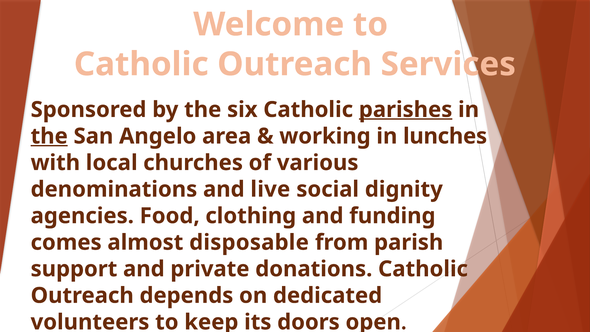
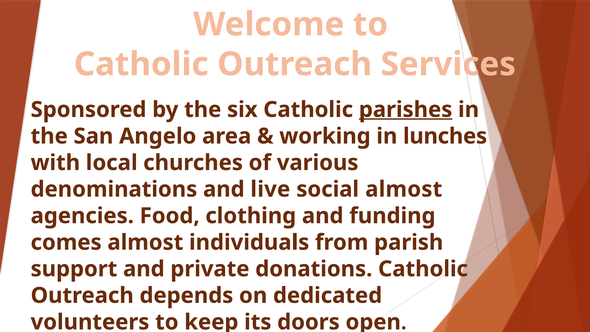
the at (49, 136) underline: present -> none
social dignity: dignity -> almost
disposable: disposable -> individuals
